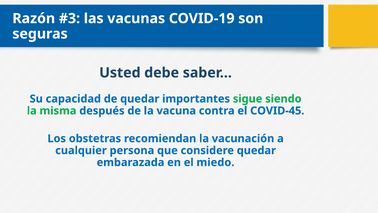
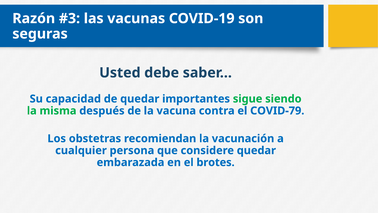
COVID-45: COVID-45 -> COVID-79
miedo: miedo -> brotes
